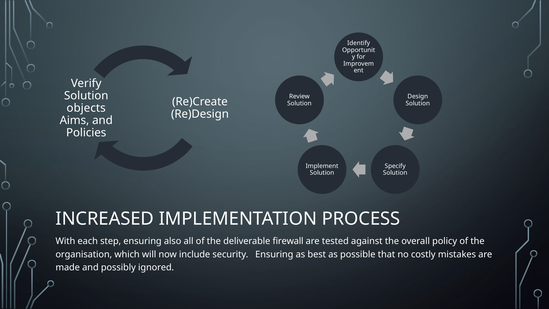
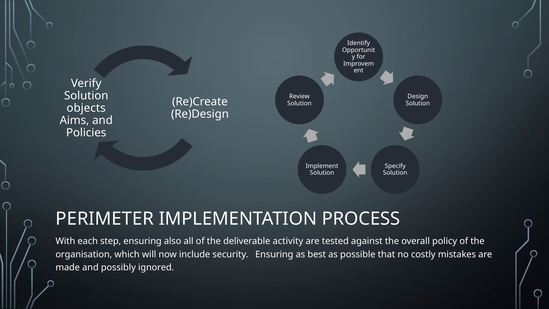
INCREASED: INCREASED -> PERIMETER
firewall: firewall -> activity
